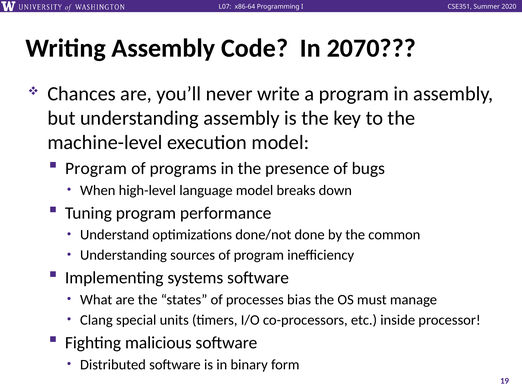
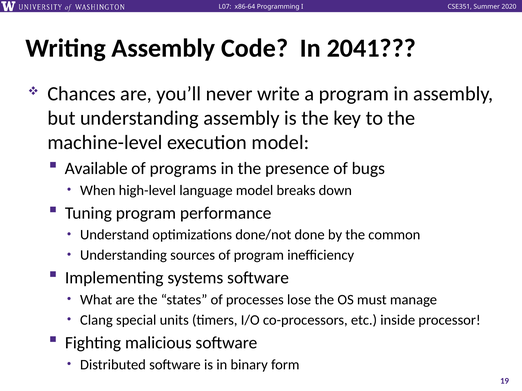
2070: 2070 -> 2041
Program at (96, 169): Program -> Available
bias: bias -> lose
